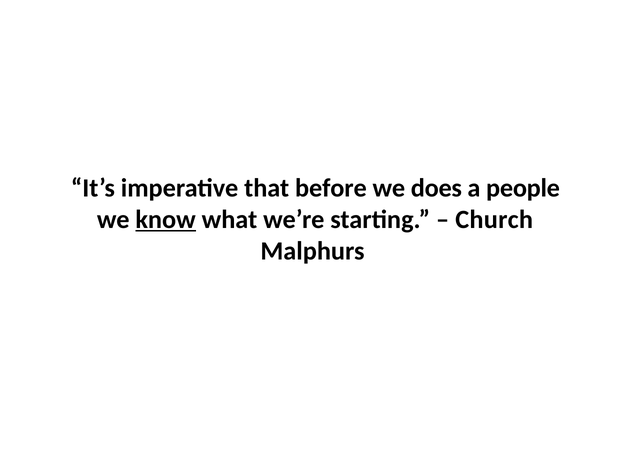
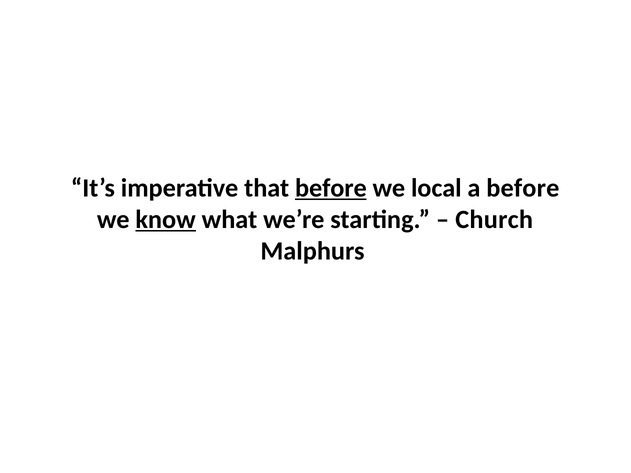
before at (331, 188) underline: none -> present
does: does -> local
a people: people -> before
